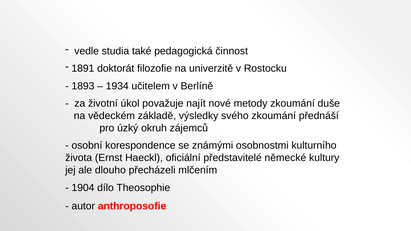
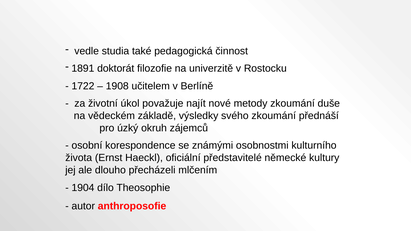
1893: 1893 -> 1722
1934: 1934 -> 1908
